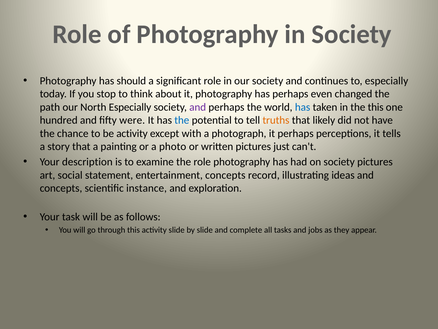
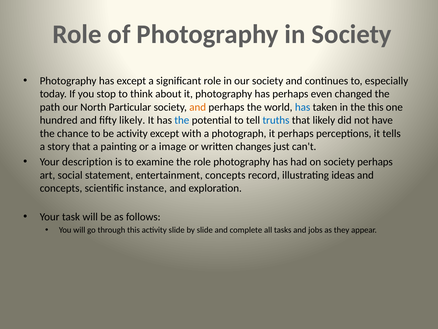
has should: should -> except
North Especially: Especially -> Particular
and at (198, 107) colour: purple -> orange
fifty were: were -> likely
truths colour: orange -> blue
photo: photo -> image
written pictures: pictures -> changes
society pictures: pictures -> perhaps
